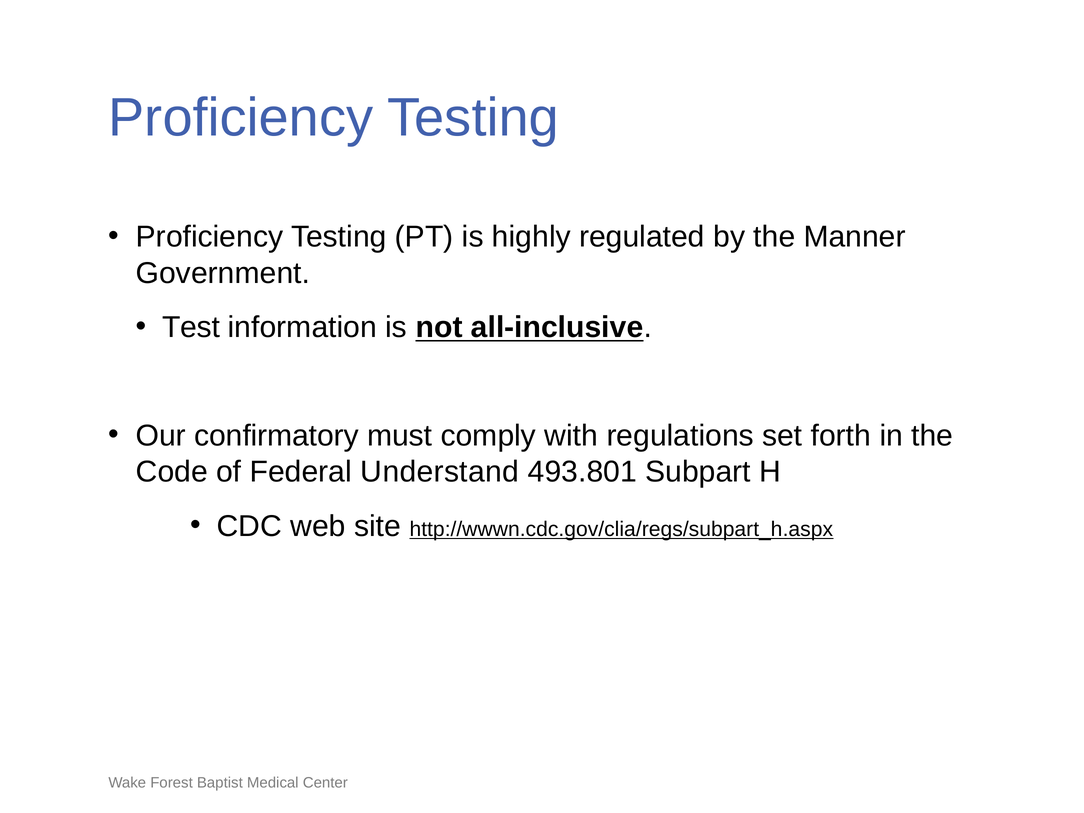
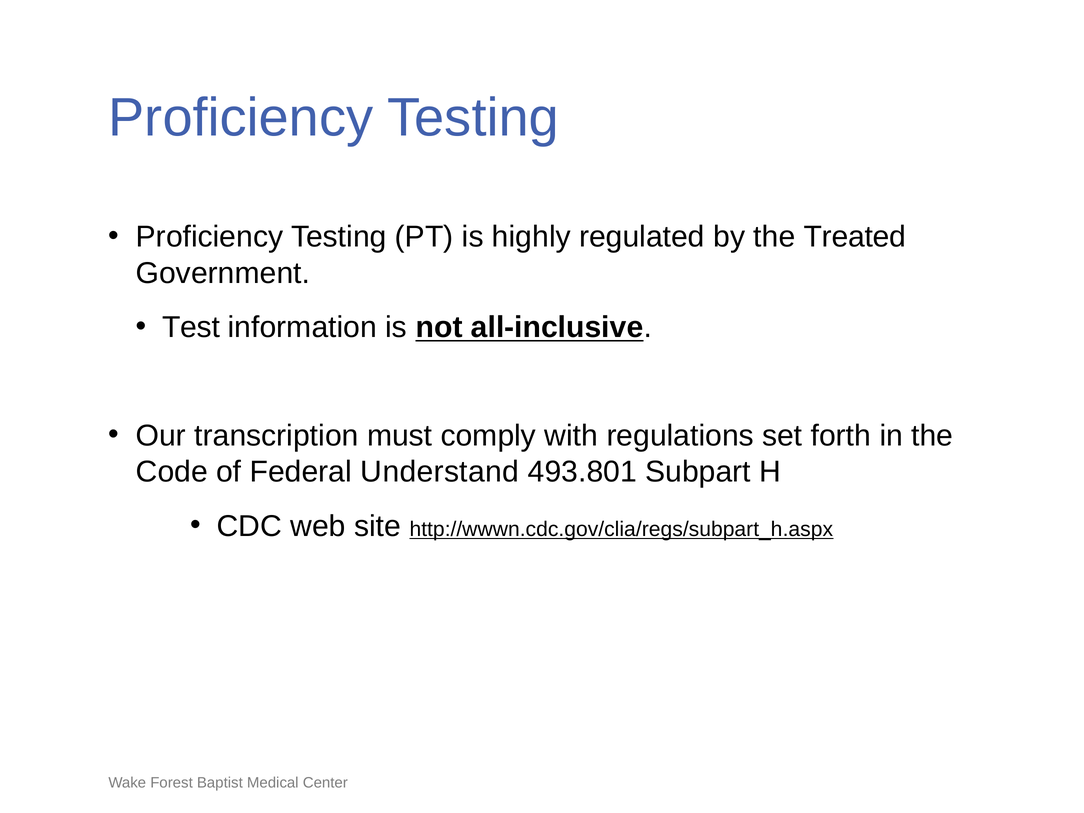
Manner: Manner -> Treated
confirmatory: confirmatory -> transcription
